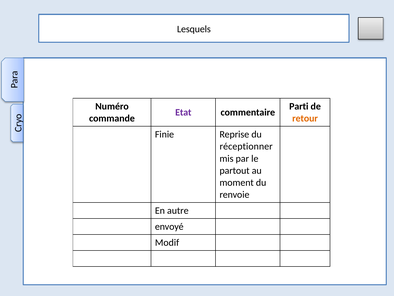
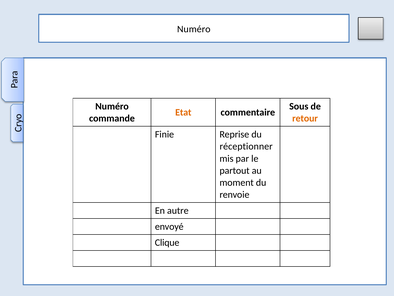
Lesquels at (194, 29): Lesquels -> Numéro
Parti: Parti -> Sous
Etat colour: purple -> orange
Modif: Modif -> Clique
